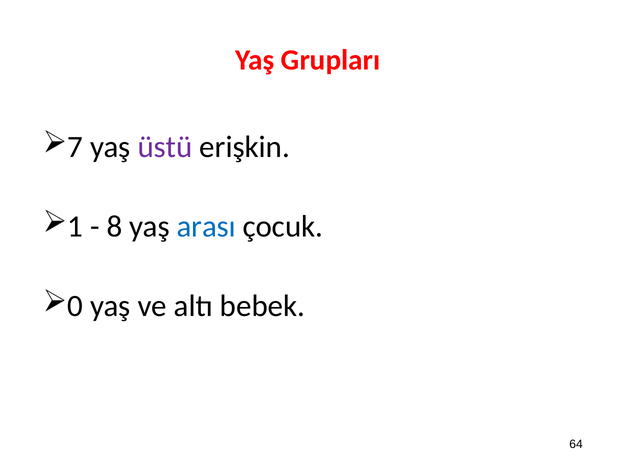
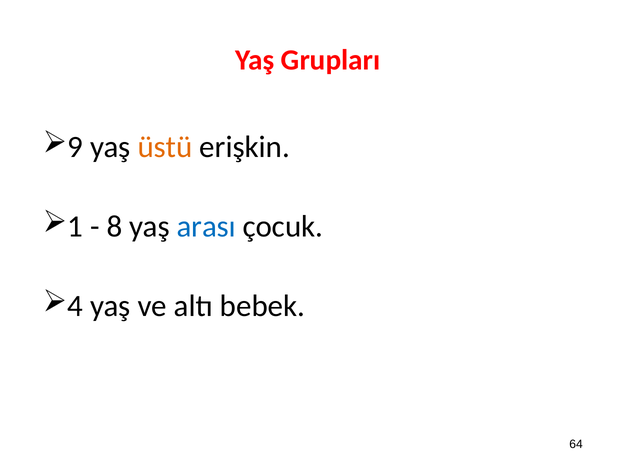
7: 7 -> 9
üstü colour: purple -> orange
0: 0 -> 4
